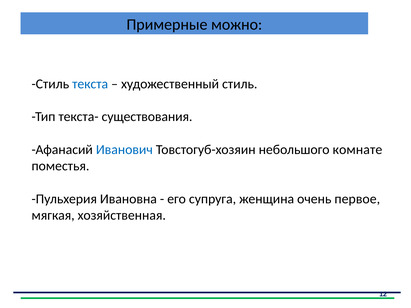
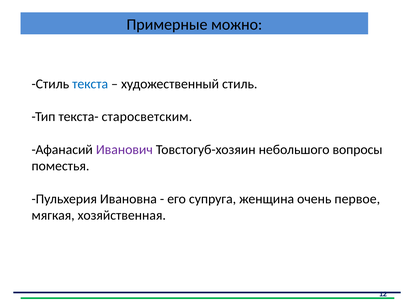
существования: существования -> старосветским
Иванович colour: blue -> purple
комнате: комнате -> вопросы
